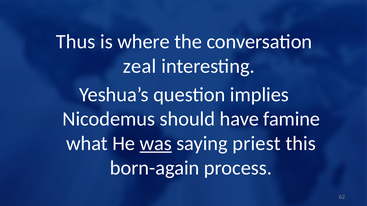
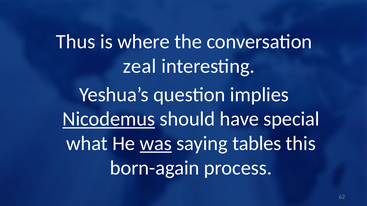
Nicodemus underline: none -> present
famine: famine -> special
priest: priest -> tables
